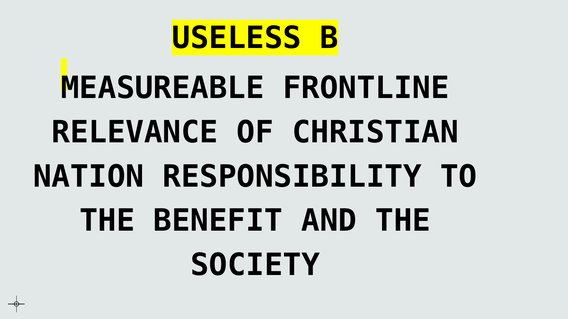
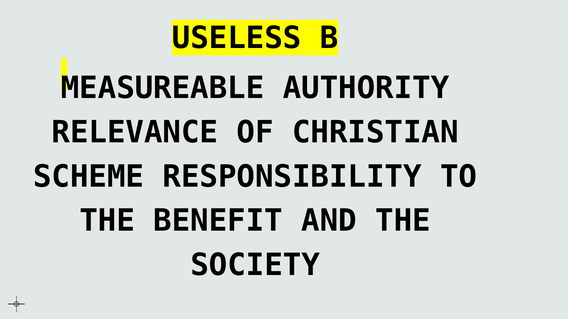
FRONTLINE: FRONTLINE -> AUTHORITY
NATION: NATION -> SCHEME
